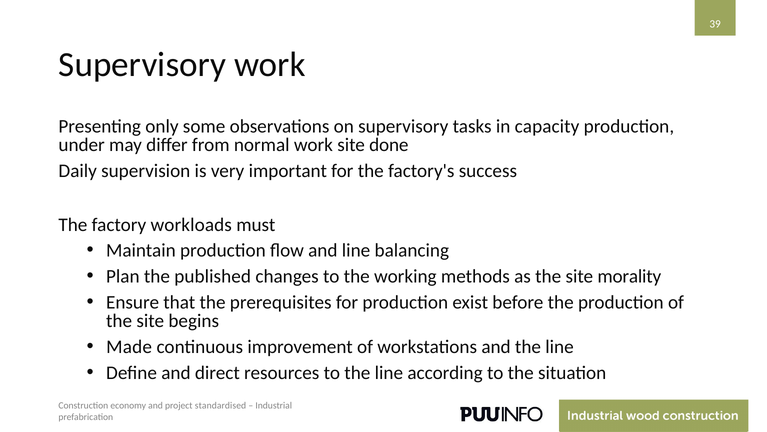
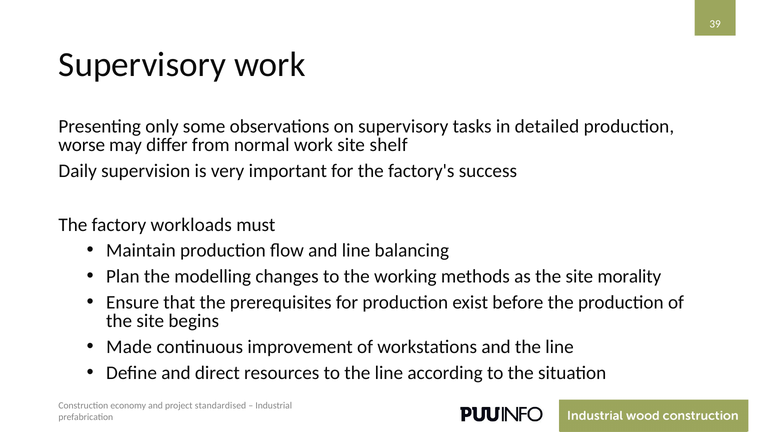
capacity: capacity -> detailed
under: under -> worse
done: done -> shelf
published: published -> modelling
